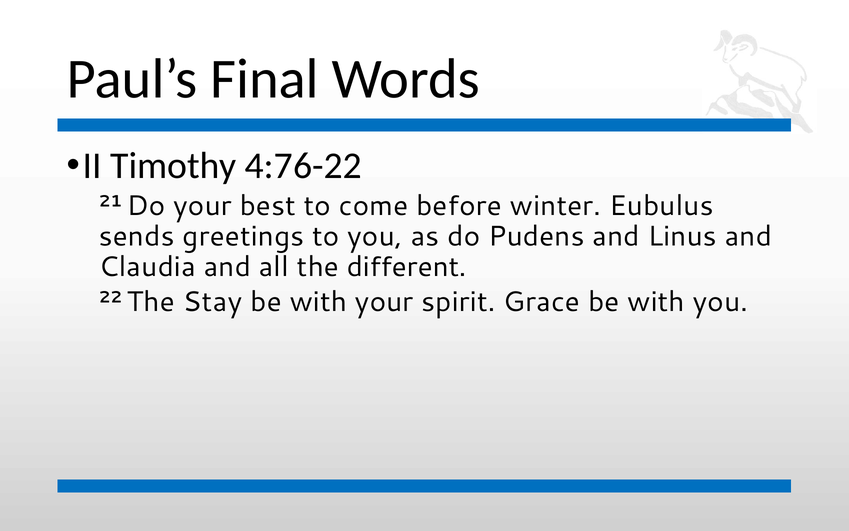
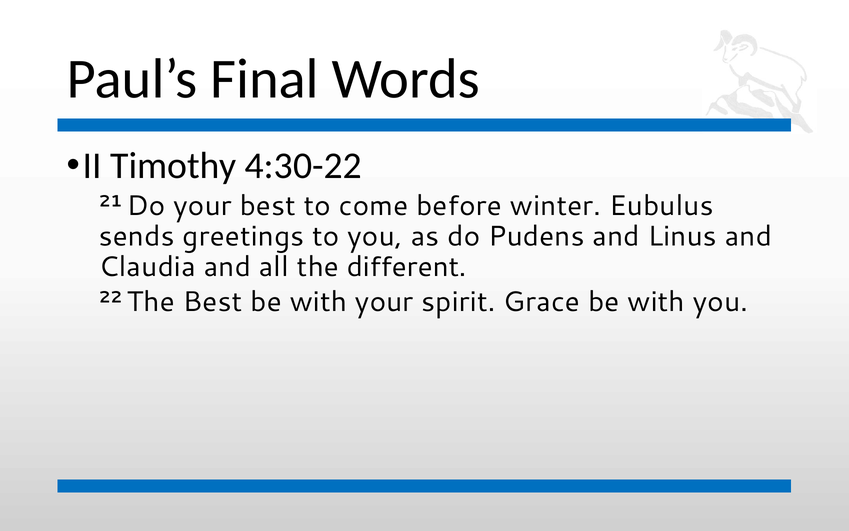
4:76-22: 4:76-22 -> 4:30-22
The Stay: Stay -> Best
